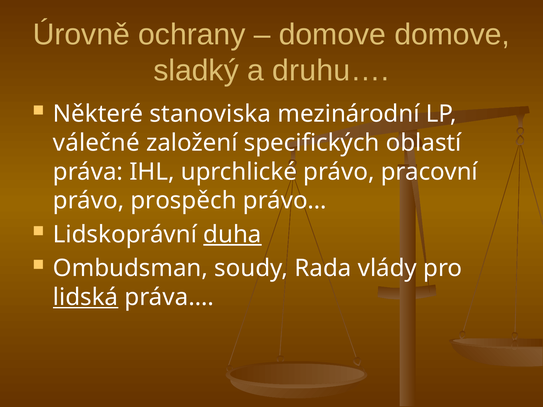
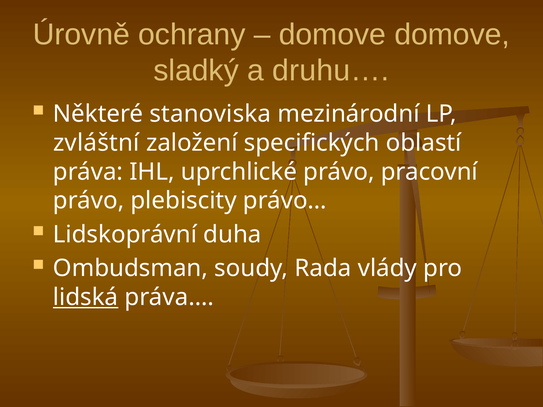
válečné: válečné -> zvláštní
prospěch: prospěch -> plebiscity
duha underline: present -> none
